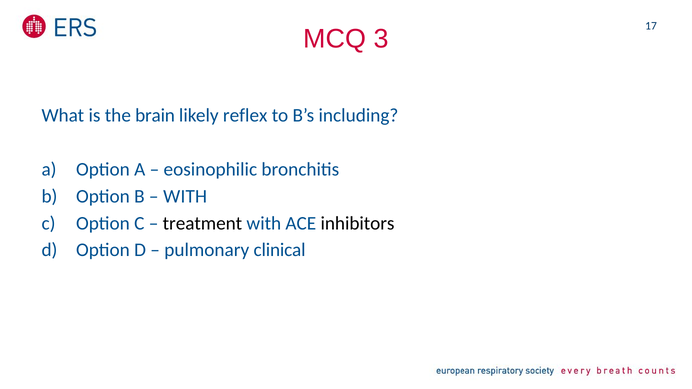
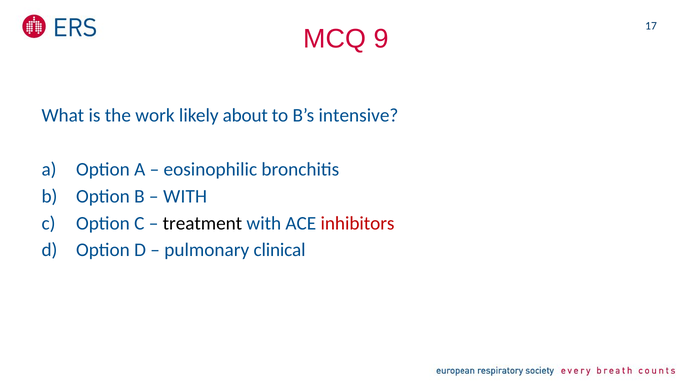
3: 3 -> 9
brain: brain -> work
reflex: reflex -> about
including: including -> intensive
inhibitors colour: black -> red
